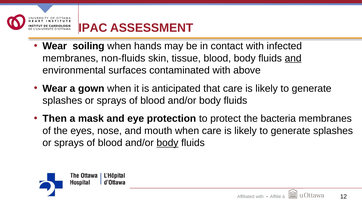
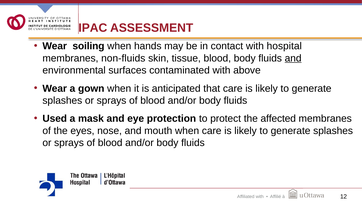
infected: infected -> hospital
Then: Then -> Used
bacteria: bacteria -> affected
body at (167, 143) underline: present -> none
